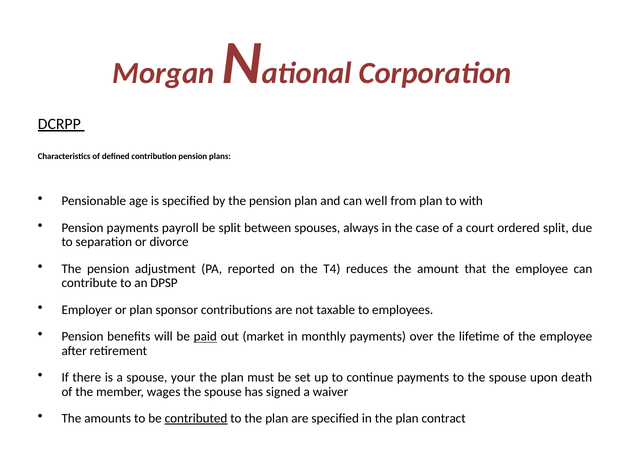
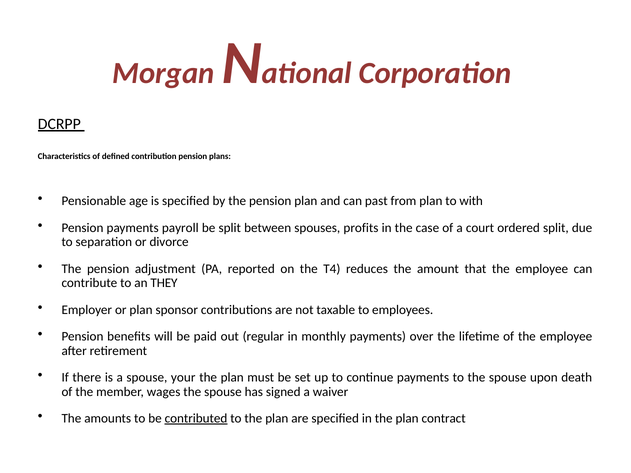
well: well -> past
always: always -> profits
DPSP: DPSP -> THEY
paid underline: present -> none
market: market -> regular
